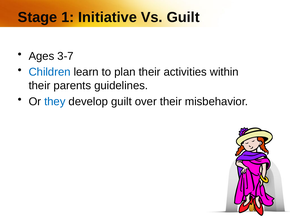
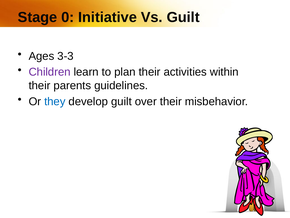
1: 1 -> 0
3-7: 3-7 -> 3-3
Children colour: blue -> purple
